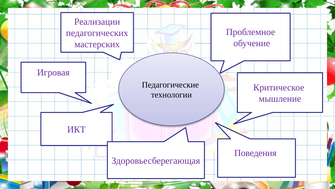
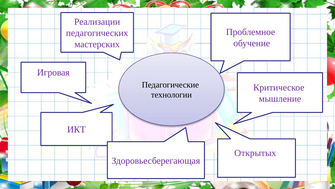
Поведения: Поведения -> Открытых
